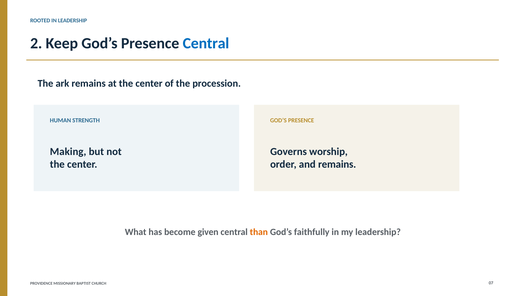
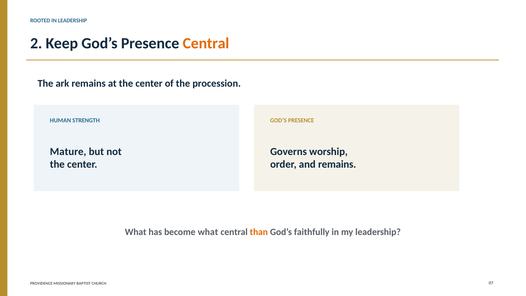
Central at (206, 43) colour: blue -> orange
Making: Making -> Mature
become given: given -> what
